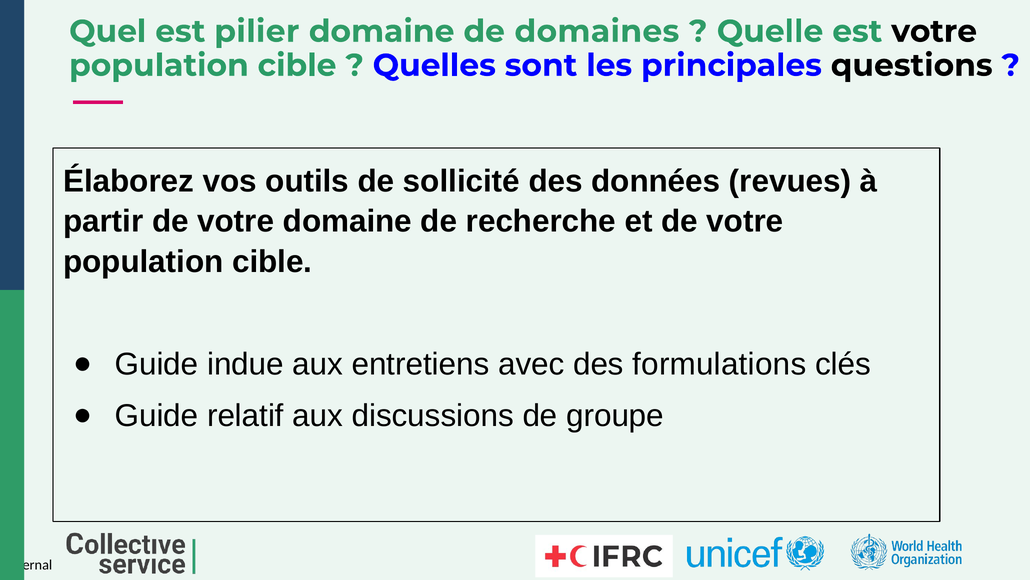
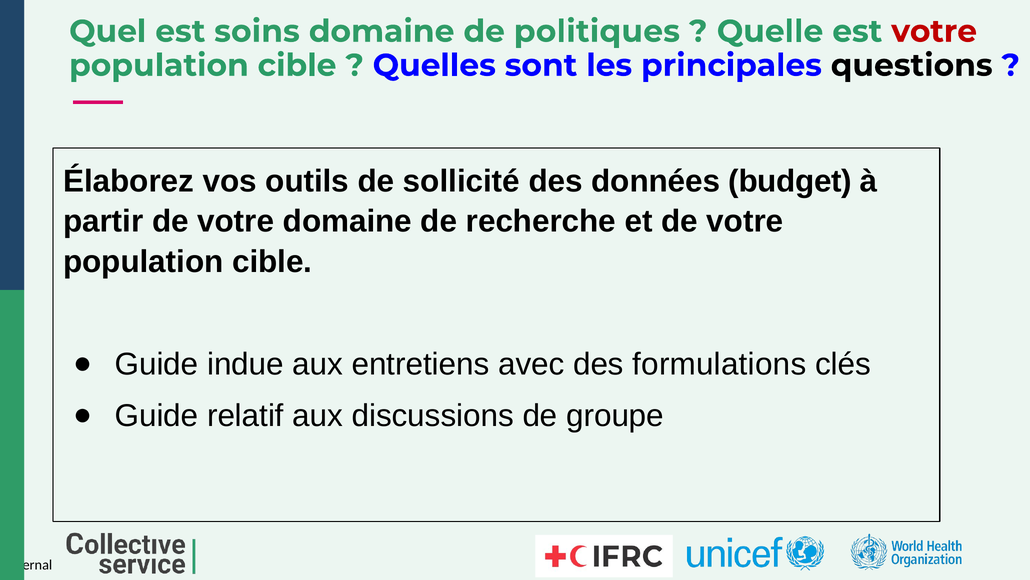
pilier: pilier -> soins
domaines: domaines -> politiques
votre at (934, 31) colour: black -> red
revues: revues -> budget
